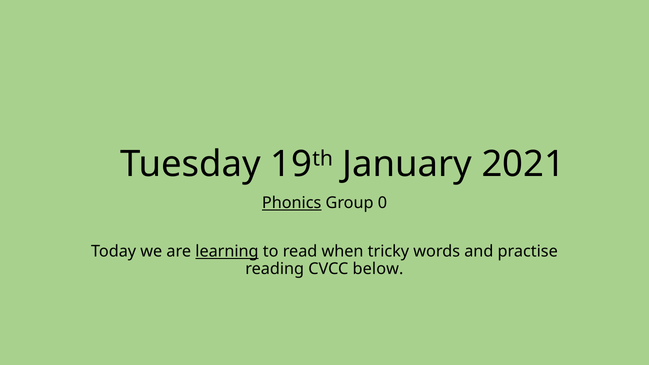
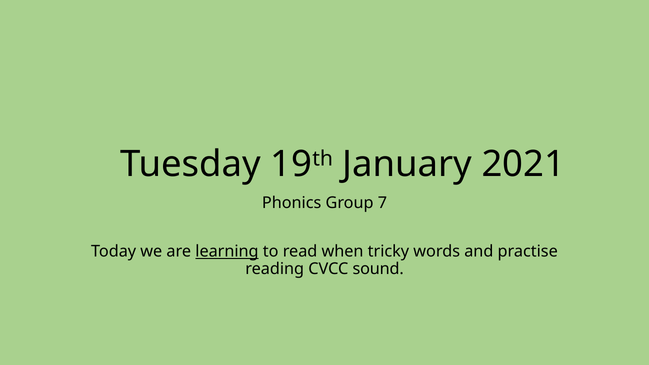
Phonics underline: present -> none
0: 0 -> 7
below: below -> sound
